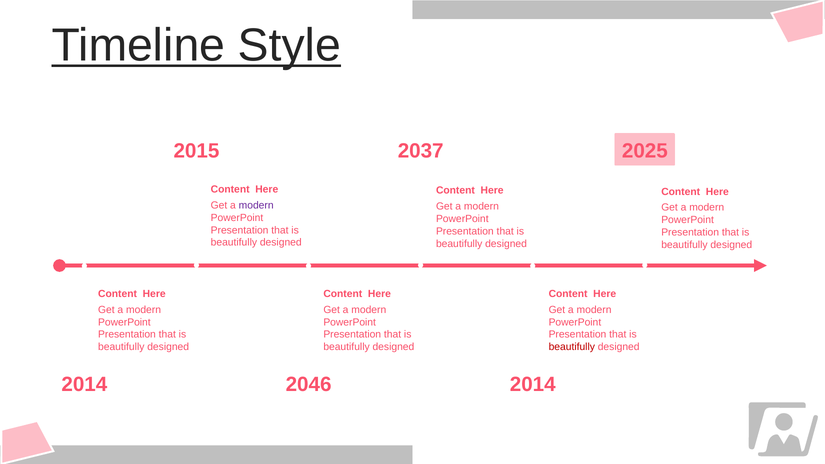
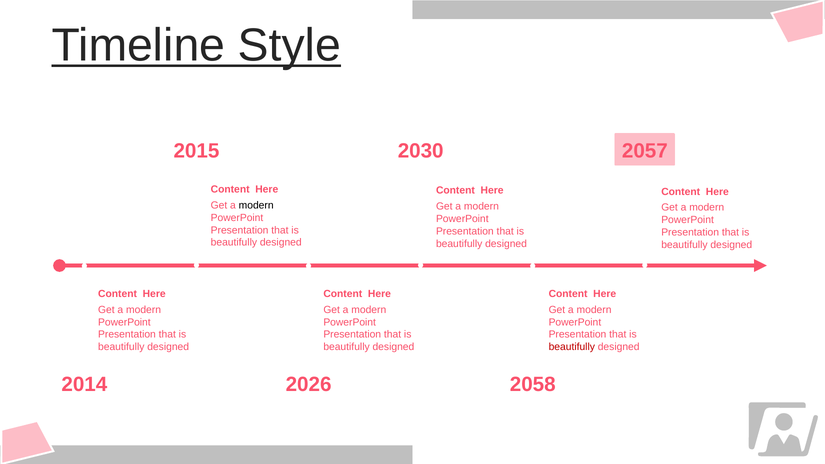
2037: 2037 -> 2030
2025: 2025 -> 2057
modern at (256, 205) colour: purple -> black
2046: 2046 -> 2026
2014 at (533, 385): 2014 -> 2058
